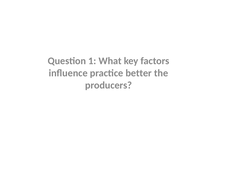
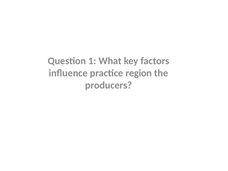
better: better -> region
